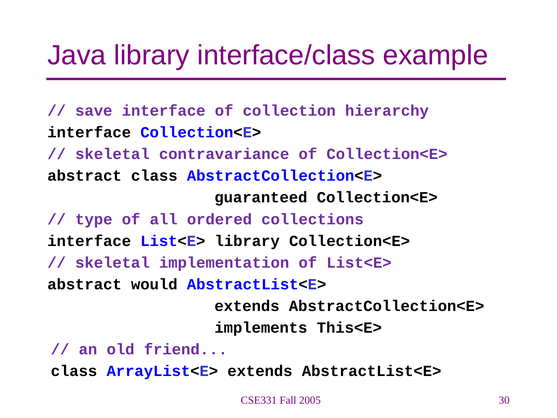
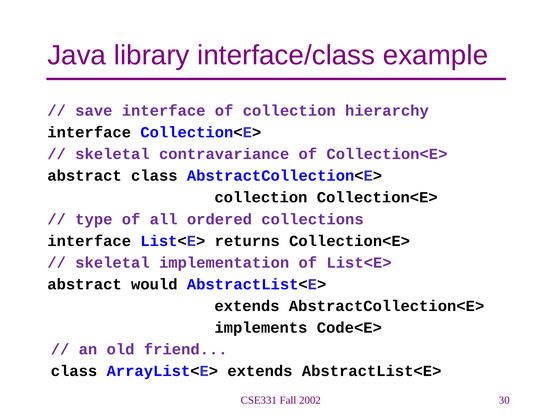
guaranteed at (261, 197): guaranteed -> collection
List<E> library: library -> returns
This<E>: This<E> -> Code<E>
2005: 2005 -> 2002
